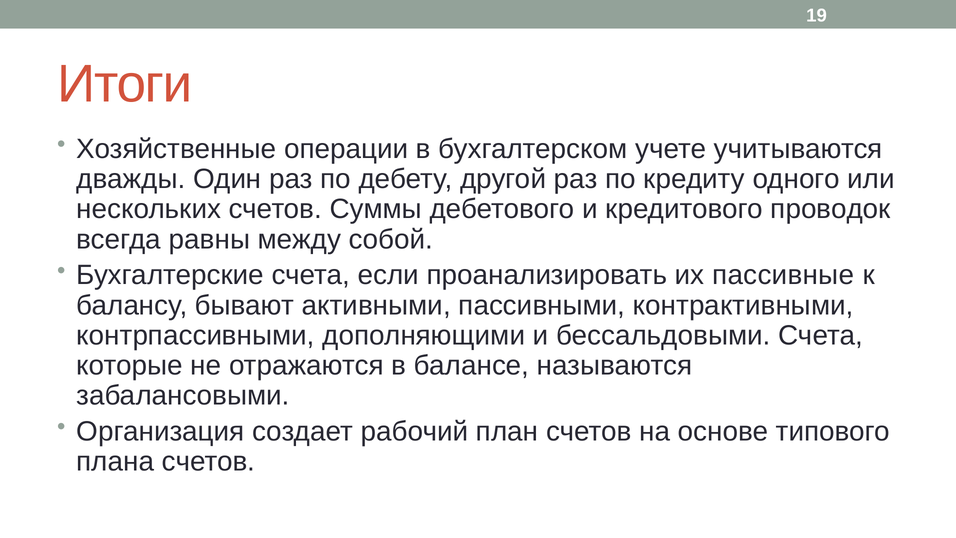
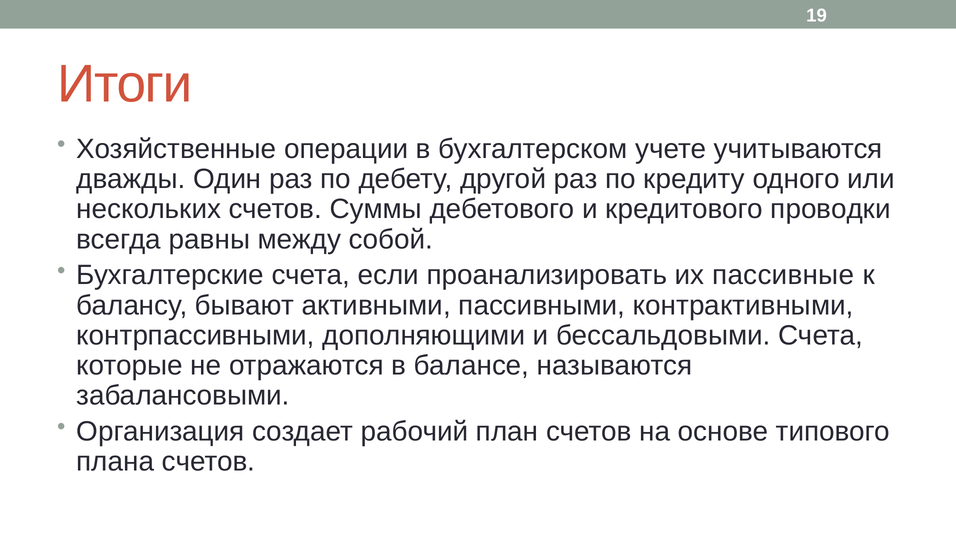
проводок: проводок -> проводки
